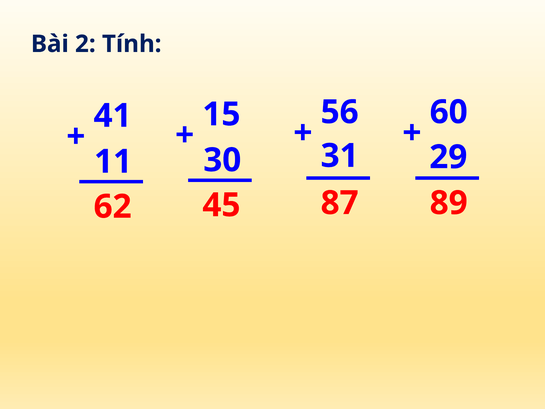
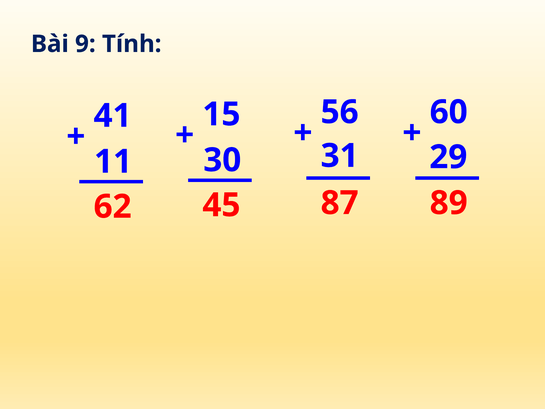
2: 2 -> 9
